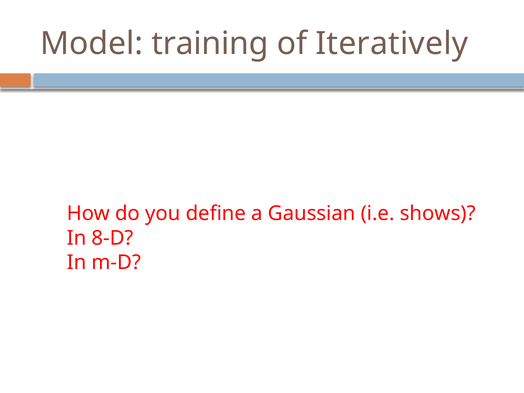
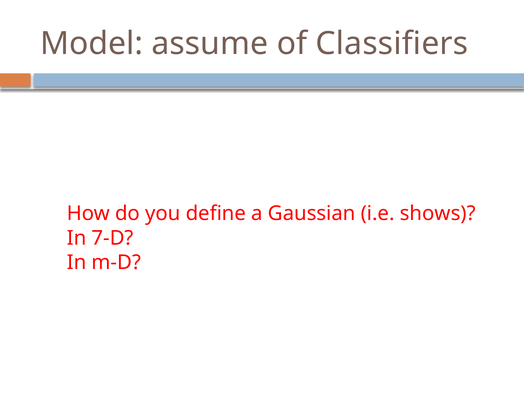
training: training -> assume
Iteratively: Iteratively -> Classifiers
8-D: 8-D -> 7-D
